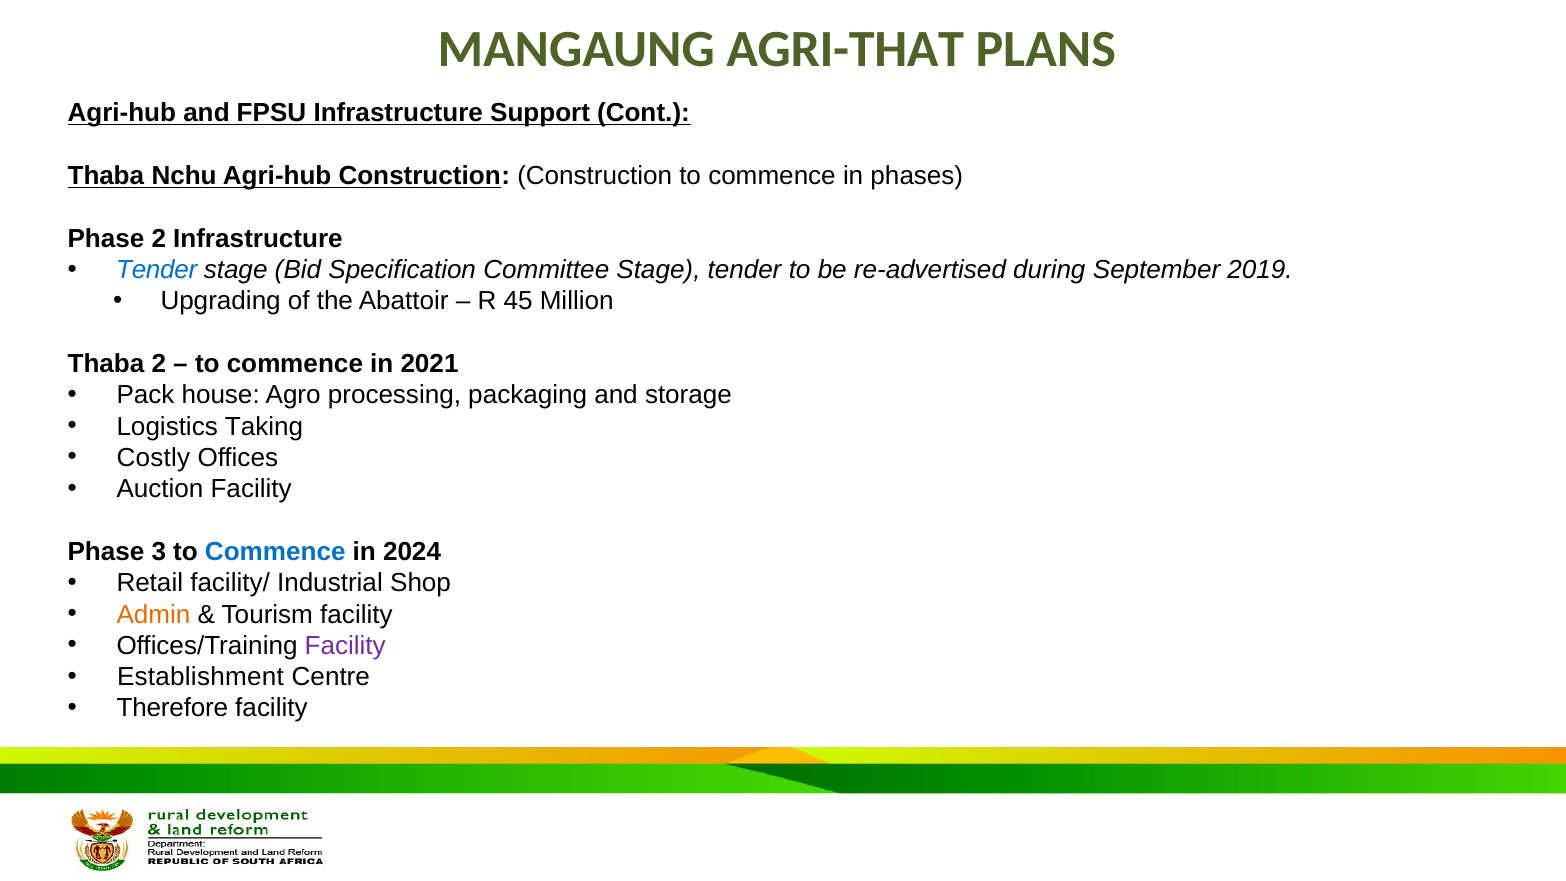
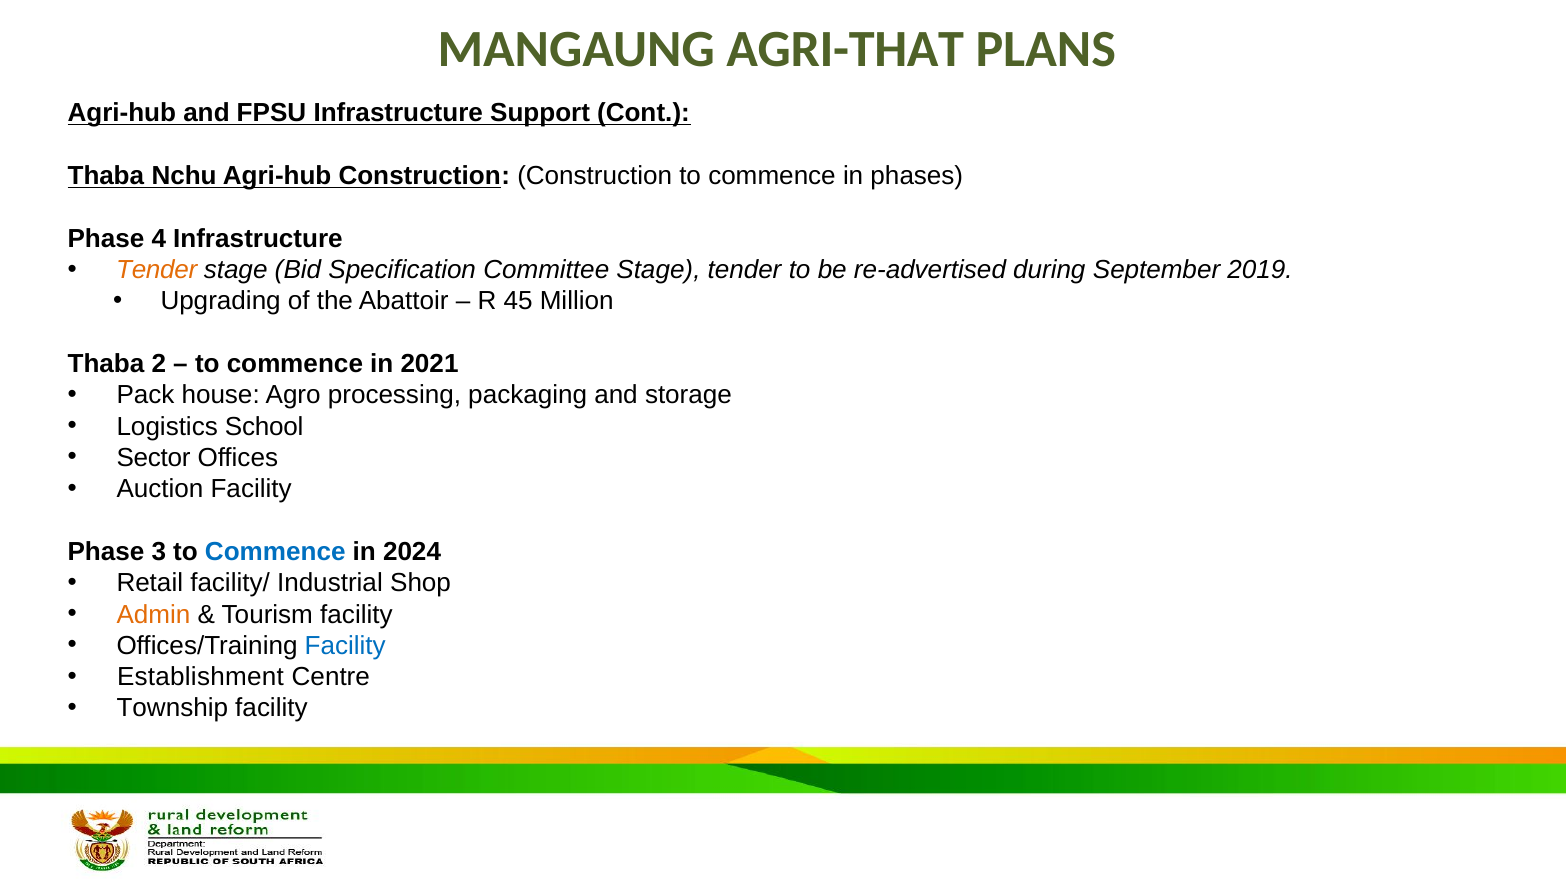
Phase 2: 2 -> 4
Tender at (157, 270) colour: blue -> orange
Taking: Taking -> School
Costly: Costly -> Sector
Facility at (345, 646) colour: purple -> blue
Therefore: Therefore -> Township
